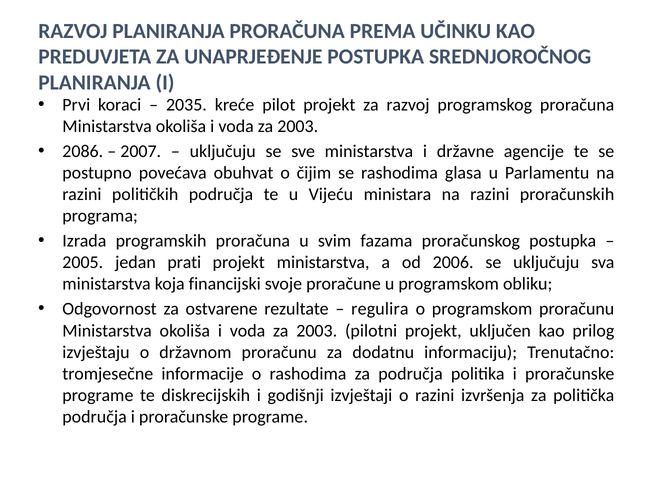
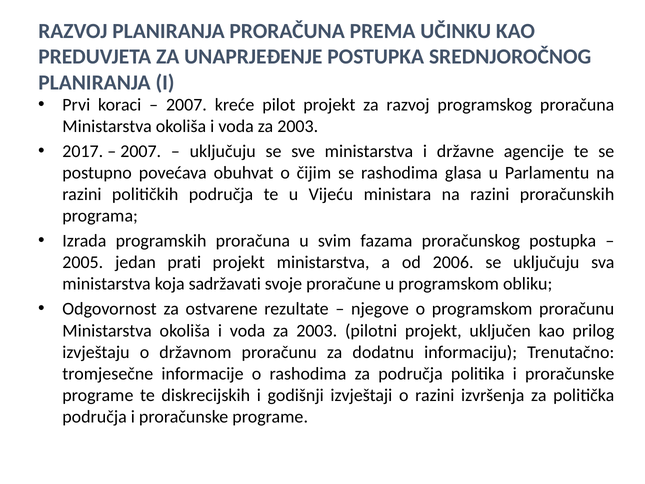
2035 at (186, 105): 2035 -> 2007
2086: 2086 -> 2017
financijski: financijski -> sadržavati
regulira: regulira -> njegove
